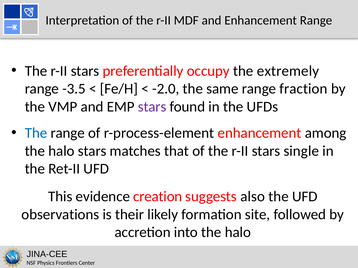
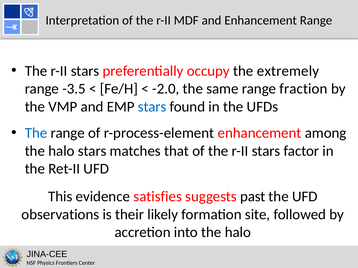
stars at (152, 107) colour: purple -> blue
single: single -> factor
creation: creation -> satisfies
also: also -> past
